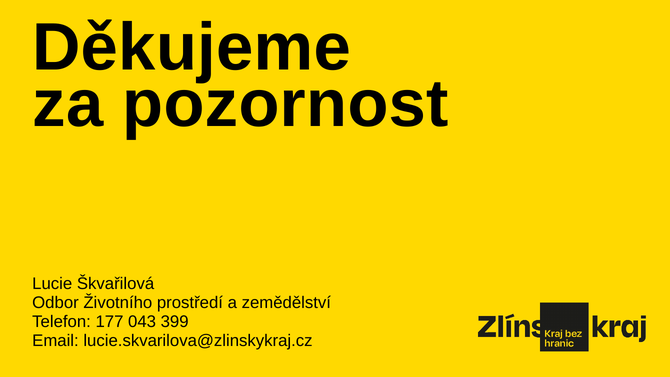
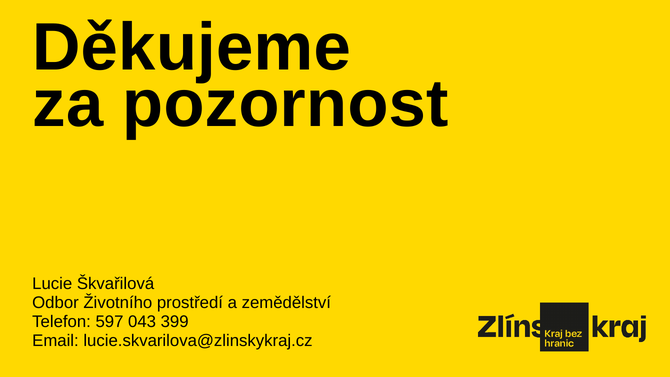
177: 177 -> 597
